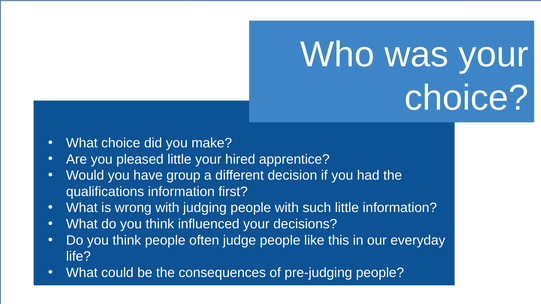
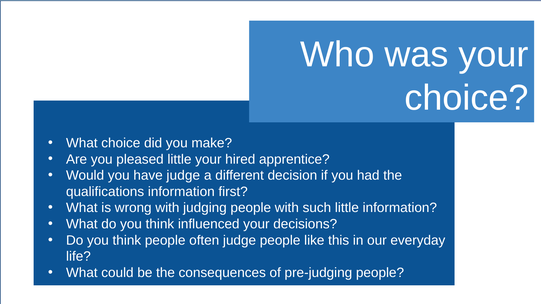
have group: group -> judge
